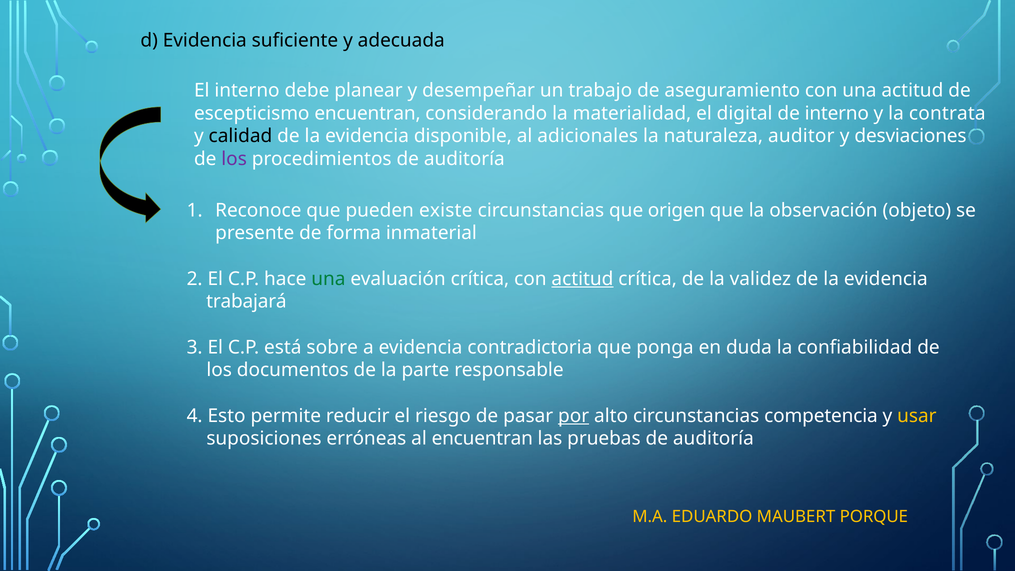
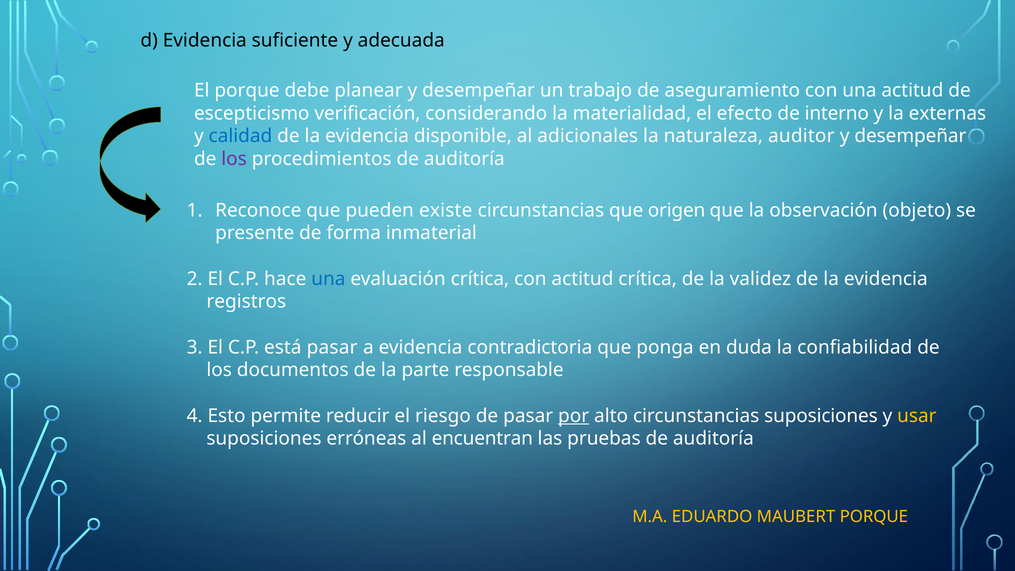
El interno: interno -> porque
escepticismo encuentran: encuentran -> verificación
digital: digital -> efecto
contrata: contrata -> externas
calidad colour: black -> blue
desviaciones at (911, 136): desviaciones -> desempeñar
una at (328, 279) colour: green -> blue
actitud at (582, 279) underline: present -> none
trabajará: trabajará -> registros
está sobre: sobre -> pasar
circunstancias competencia: competencia -> suposiciones
